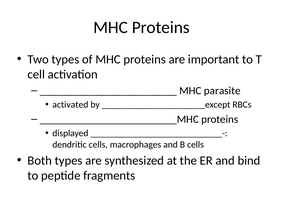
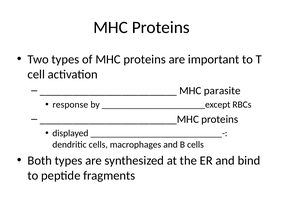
activated: activated -> response
